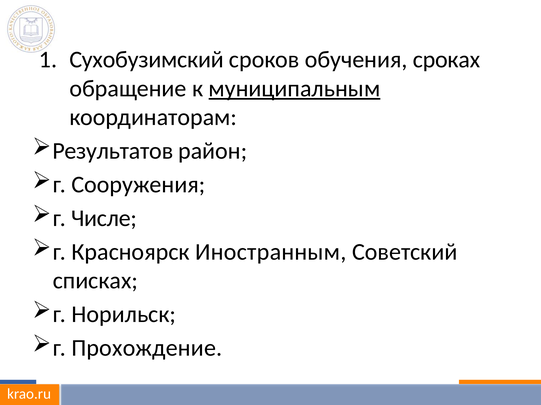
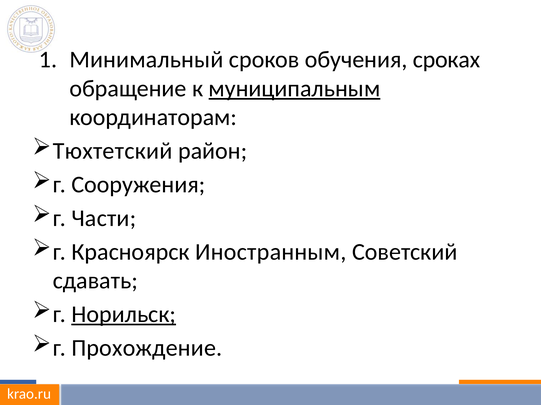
Сухобузимский: Сухобузимский -> Минимальный
Результатов: Результатов -> Тюхтетский
Числе: Числе -> Части
списках: списках -> сдавать
Норильск underline: none -> present
